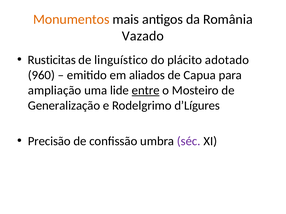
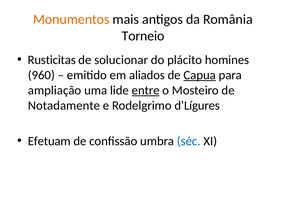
Vazado: Vazado -> Torneio
linguístico: linguístico -> solucionar
adotado: adotado -> homines
Capua underline: none -> present
Generalização: Generalização -> Notadamente
Precisão: Precisão -> Efetuam
séc colour: purple -> blue
